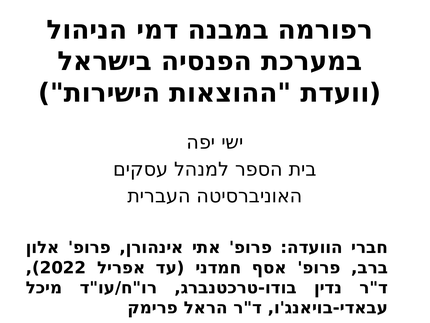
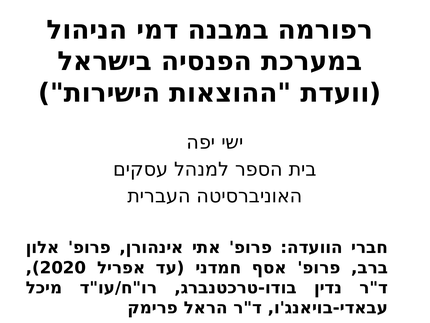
2022: 2022 -> 2020
